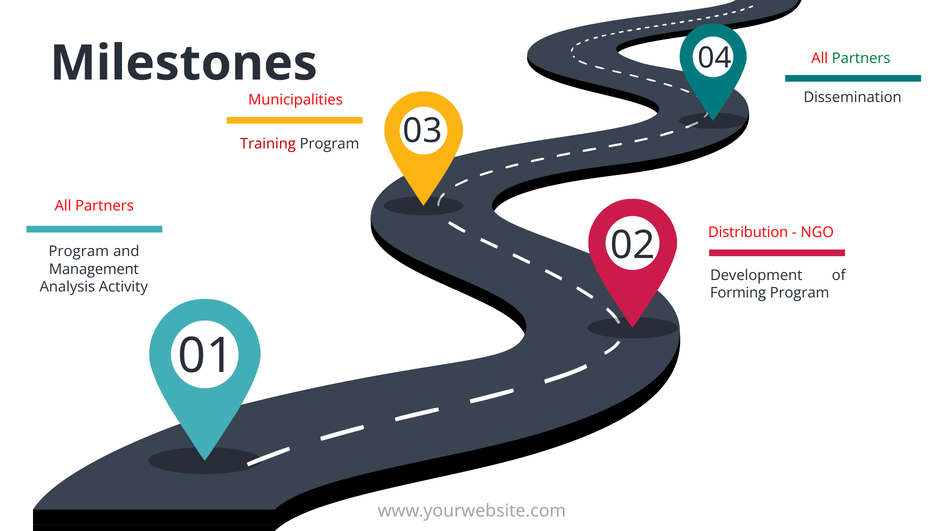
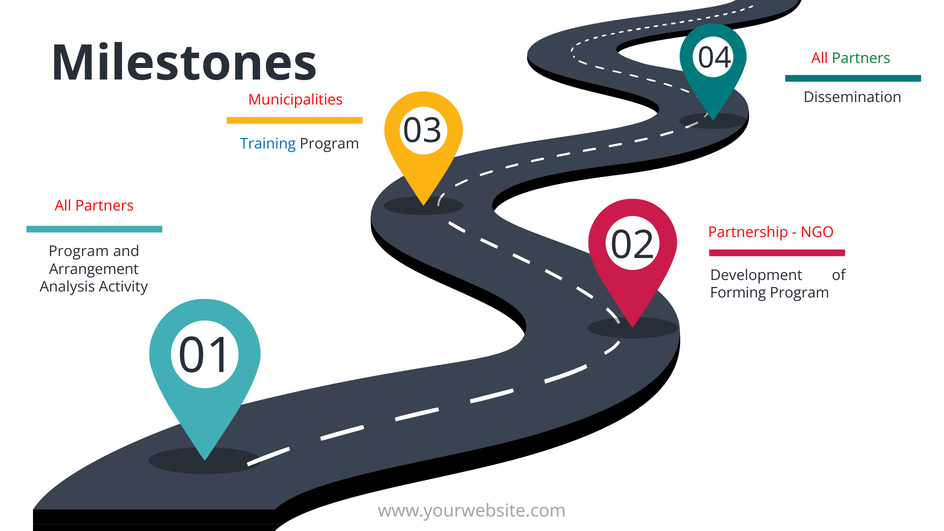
Training colour: red -> blue
Distribution: Distribution -> Partnership
Management: Management -> Arrangement
